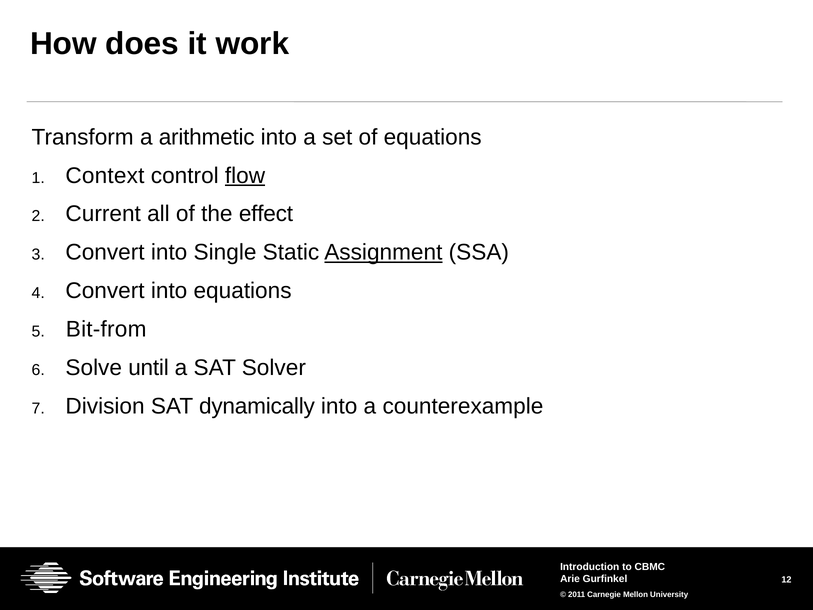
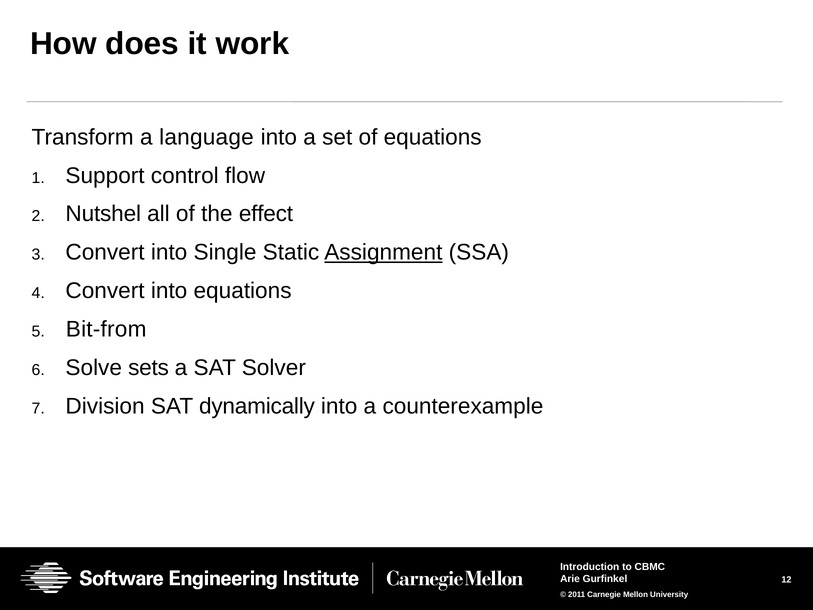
arithmetic: arithmetic -> language
Context: Context -> Support
flow underline: present -> none
Current: Current -> Nutshel
until: until -> sets
